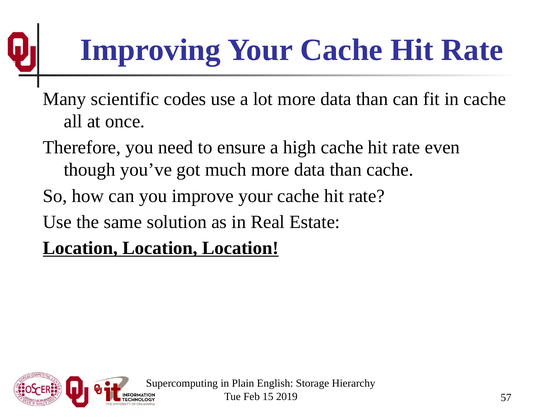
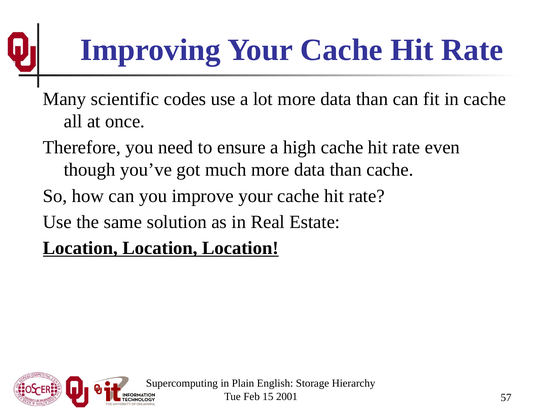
2019: 2019 -> 2001
